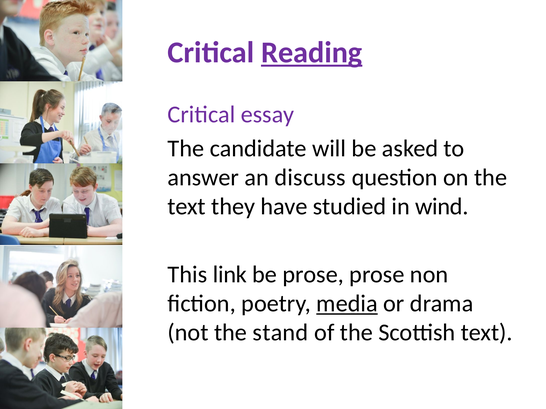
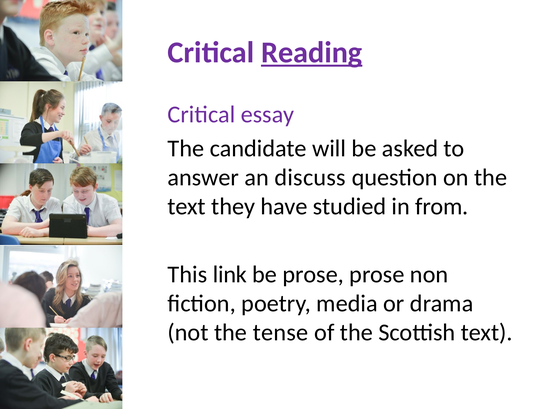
wind: wind -> from
media underline: present -> none
stand: stand -> tense
